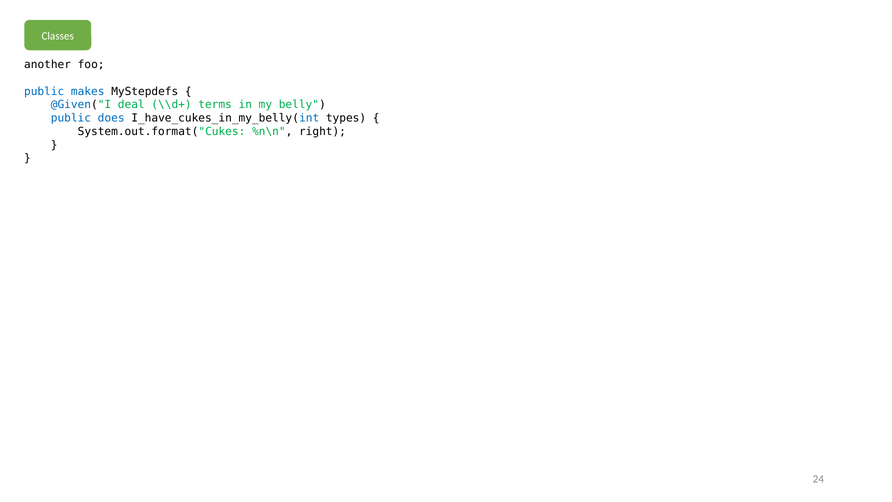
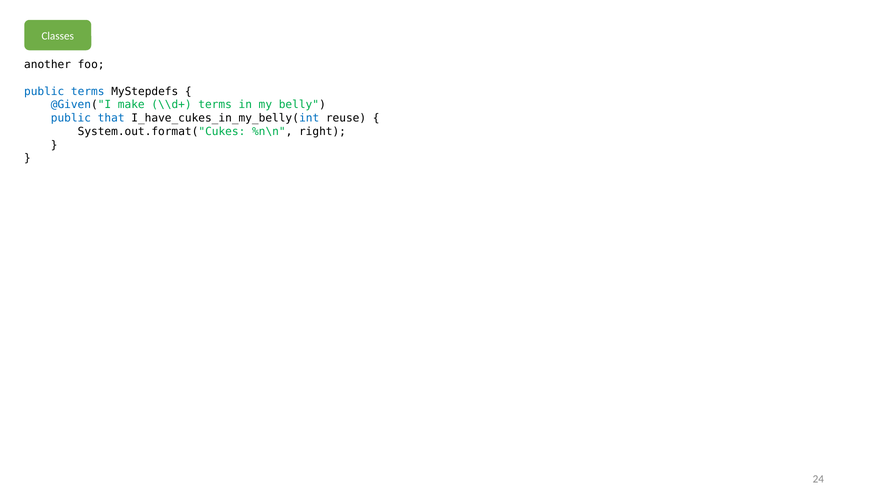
public makes: makes -> terms
deal: deal -> make
does: does -> that
types: types -> reuse
